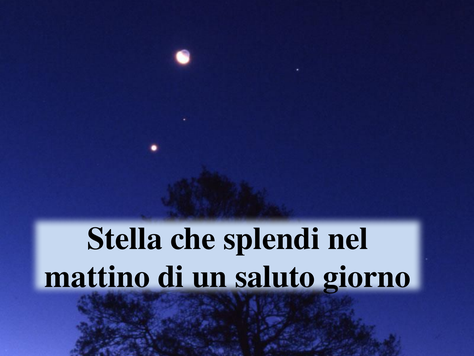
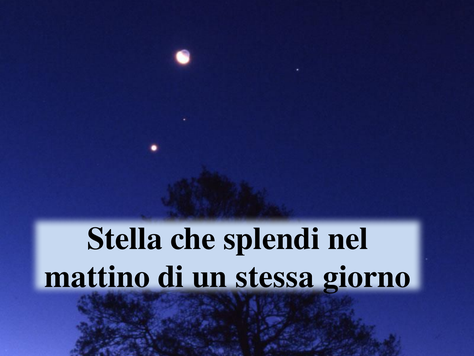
saluto: saluto -> stessa
